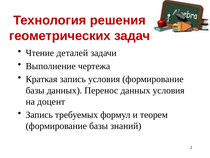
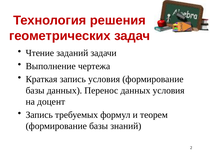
деталей: деталей -> заданий
